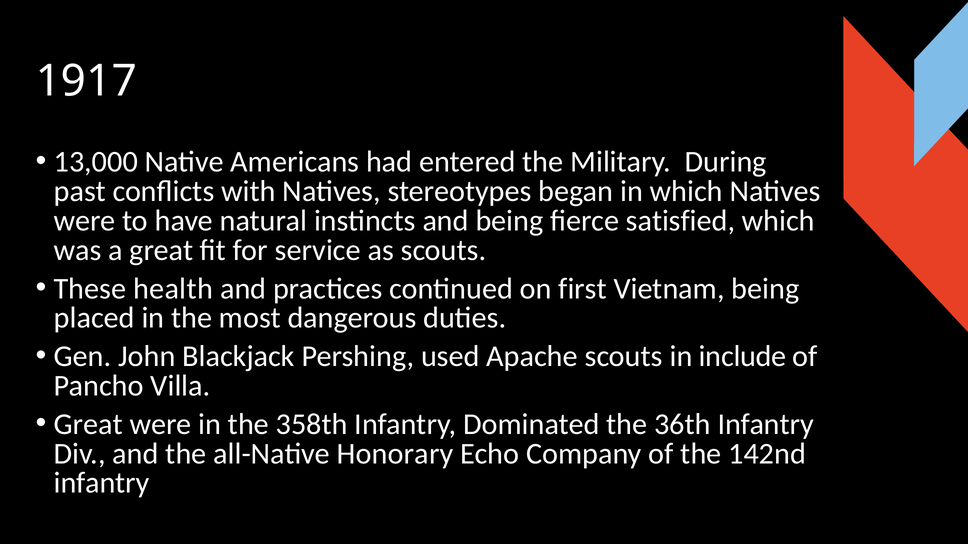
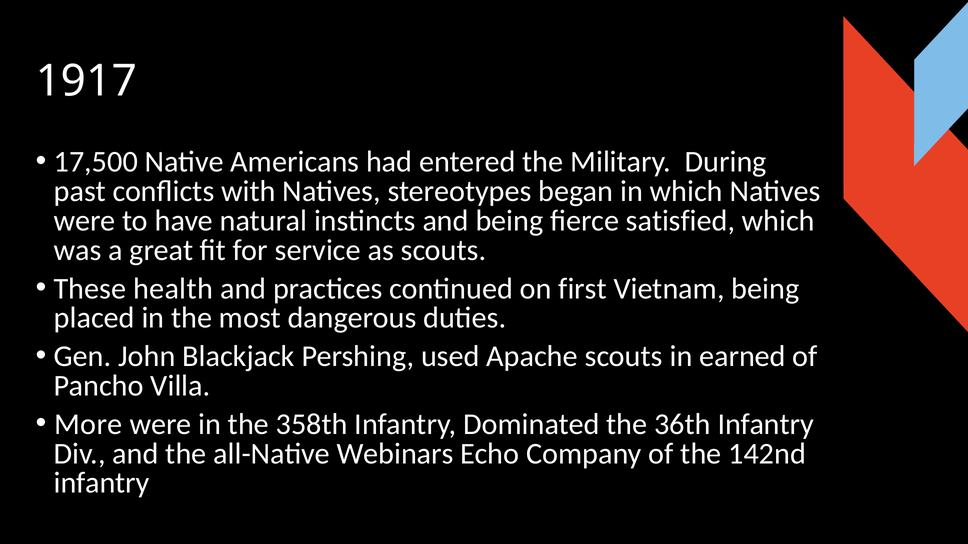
13,000: 13,000 -> 17,500
include: include -> earned
Great at (88, 425): Great -> More
Honorary: Honorary -> Webinars
